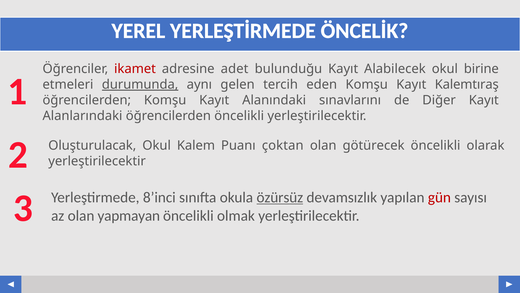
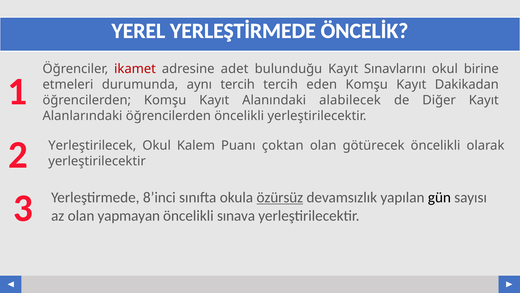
Alabilecek: Alabilecek -> Sınavlarını
durumunda underline: present -> none
aynı gelen: gelen -> tercih
Kalemtıraş: Kalemtıraş -> Dakikadan
sınavlarını: sınavlarını -> alabilecek
Oluşturulacak: Oluşturulacak -> Yerleştirilecek
gün colour: red -> black
olmak: olmak -> sınava
